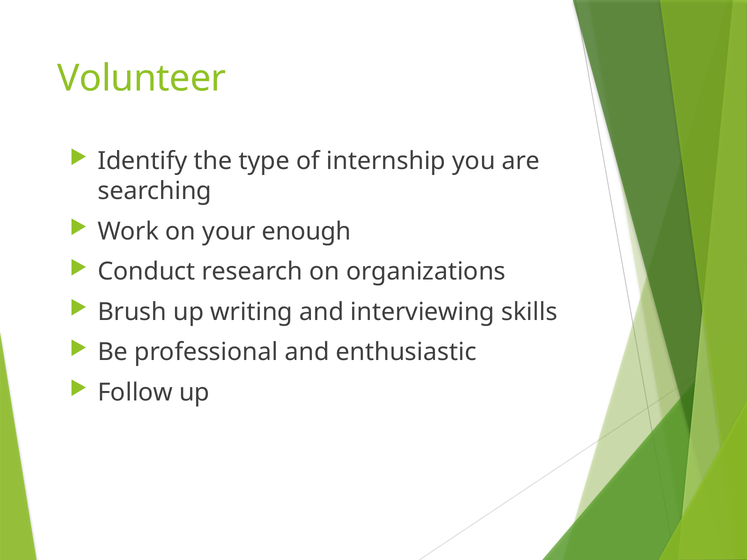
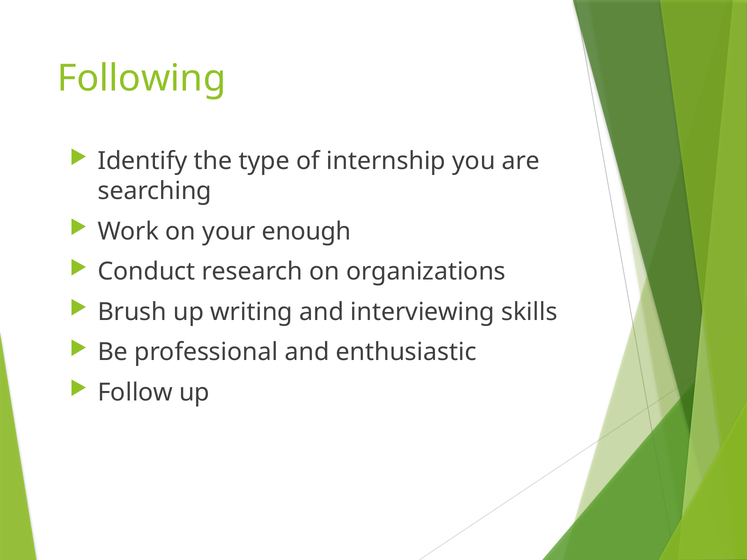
Volunteer: Volunteer -> Following
